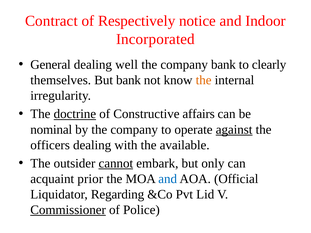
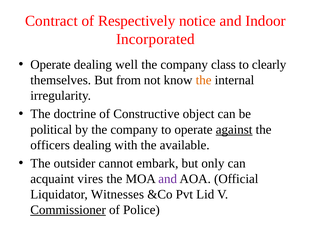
General at (51, 65): General -> Operate
company bank: bank -> class
But bank: bank -> from
doctrine underline: present -> none
affairs: affairs -> object
nominal: nominal -> political
cannot underline: present -> none
prior: prior -> vires
and at (168, 179) colour: blue -> purple
Regarding: Regarding -> Witnesses
